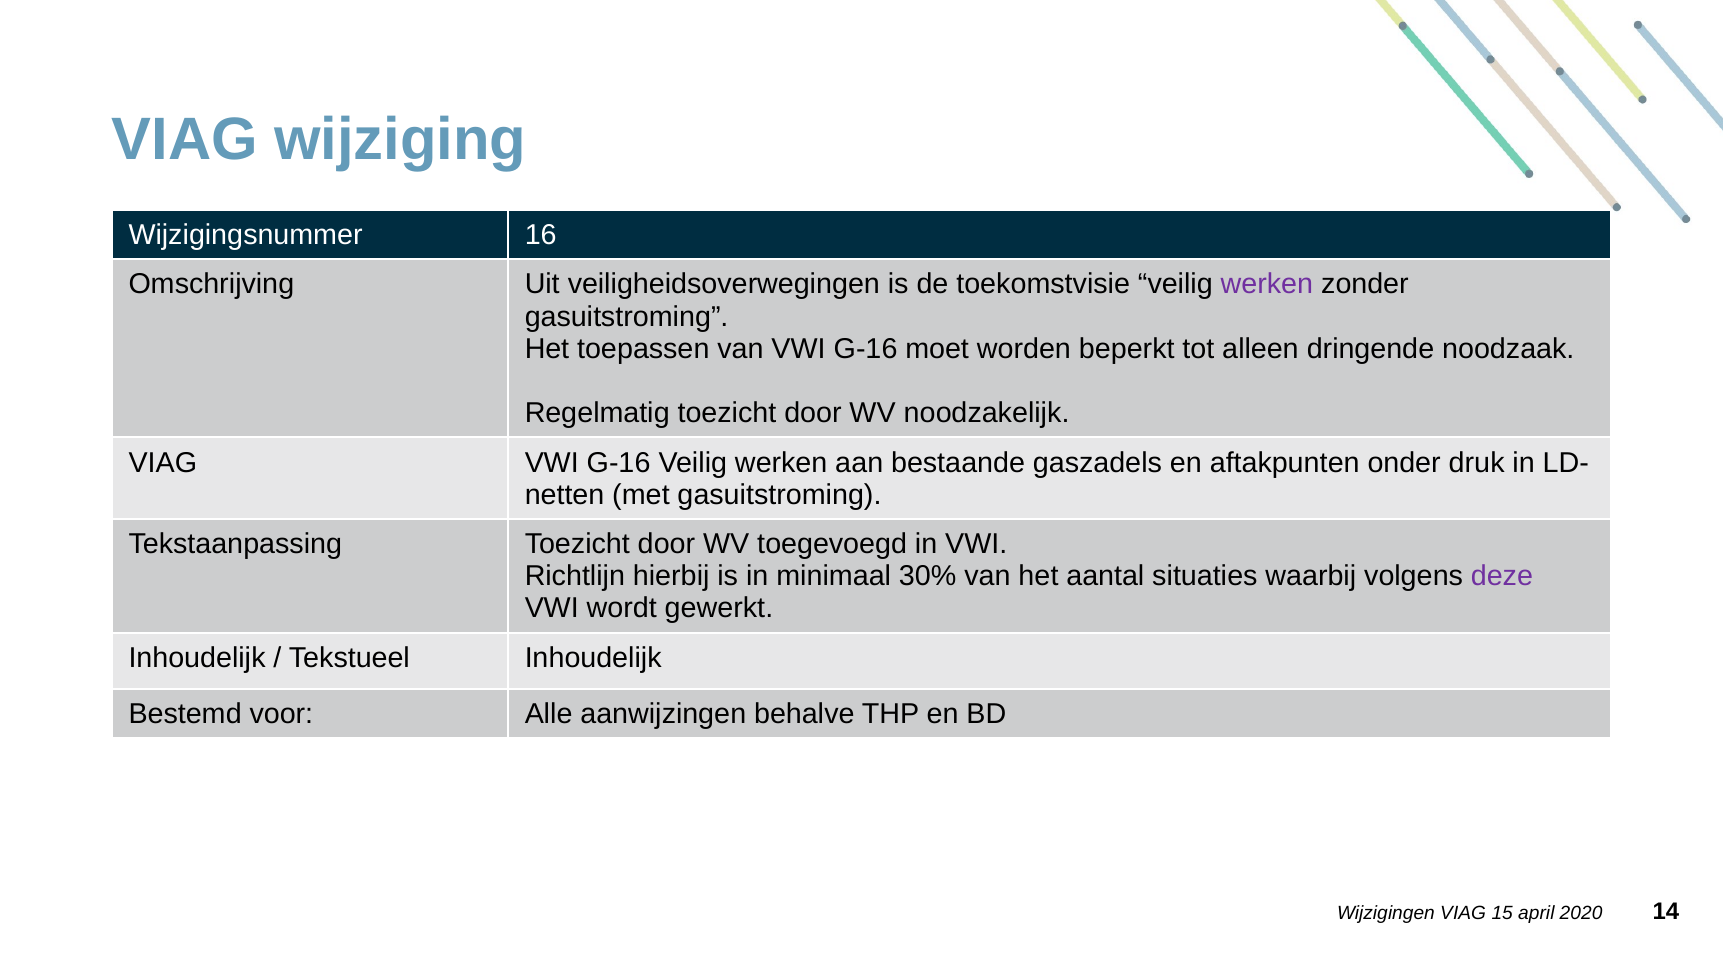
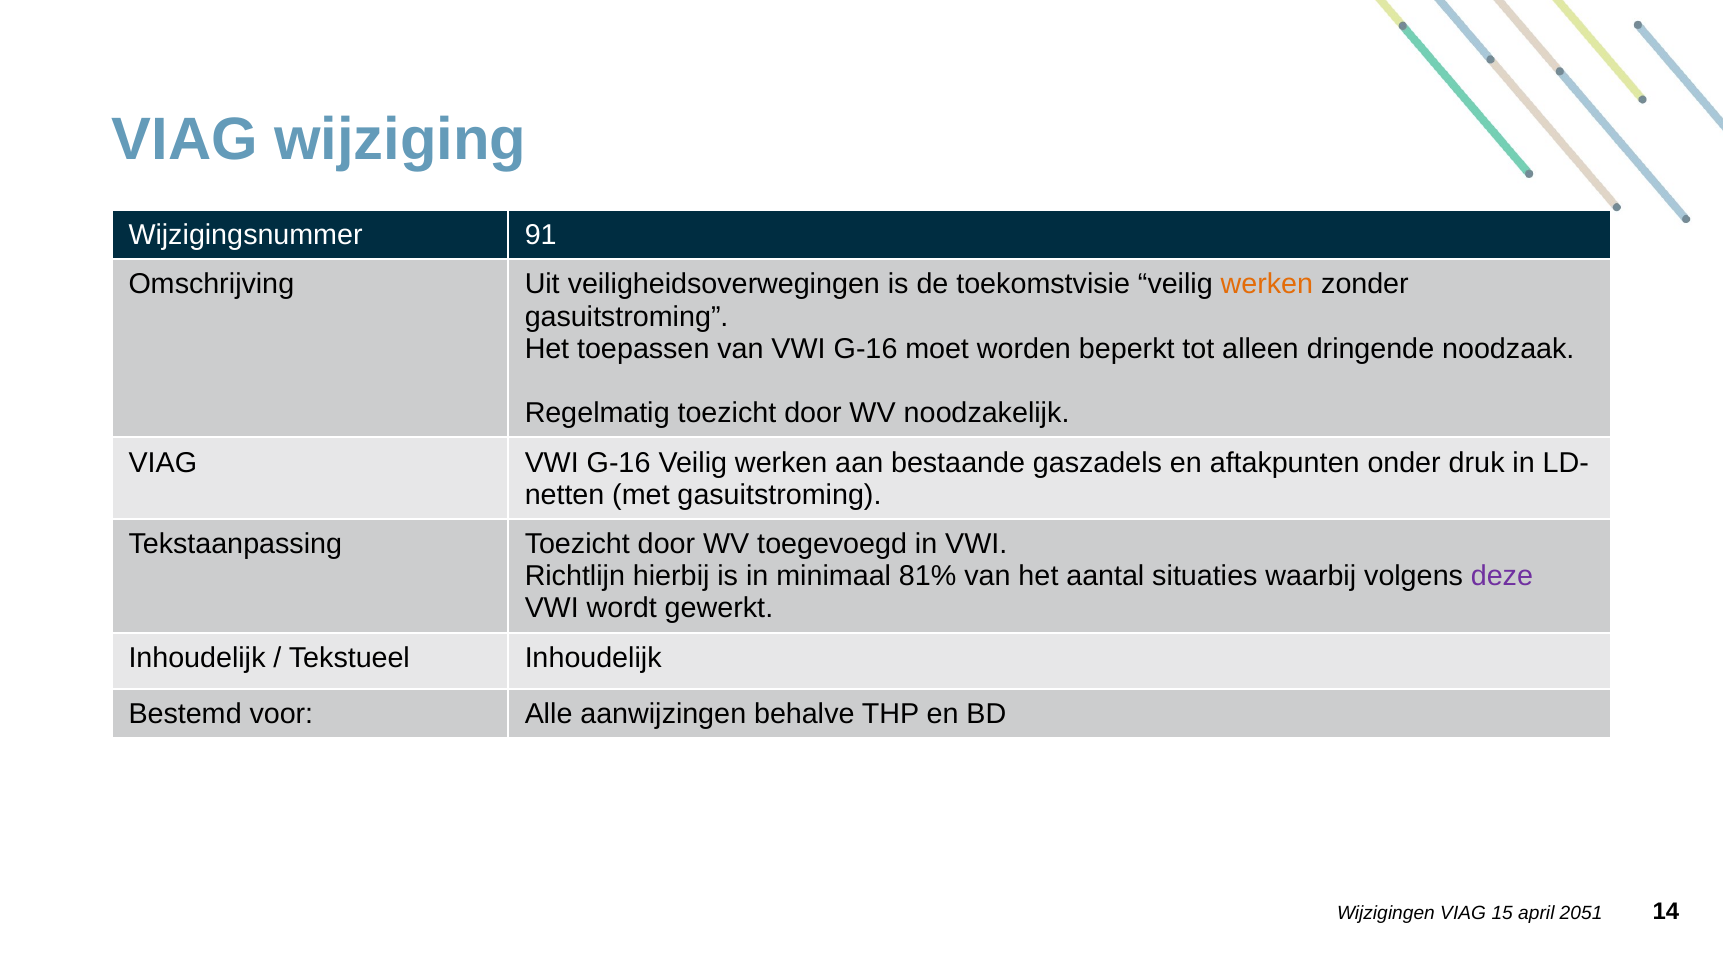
16: 16 -> 91
werken at (1267, 285) colour: purple -> orange
30%: 30% -> 81%
2020: 2020 -> 2051
